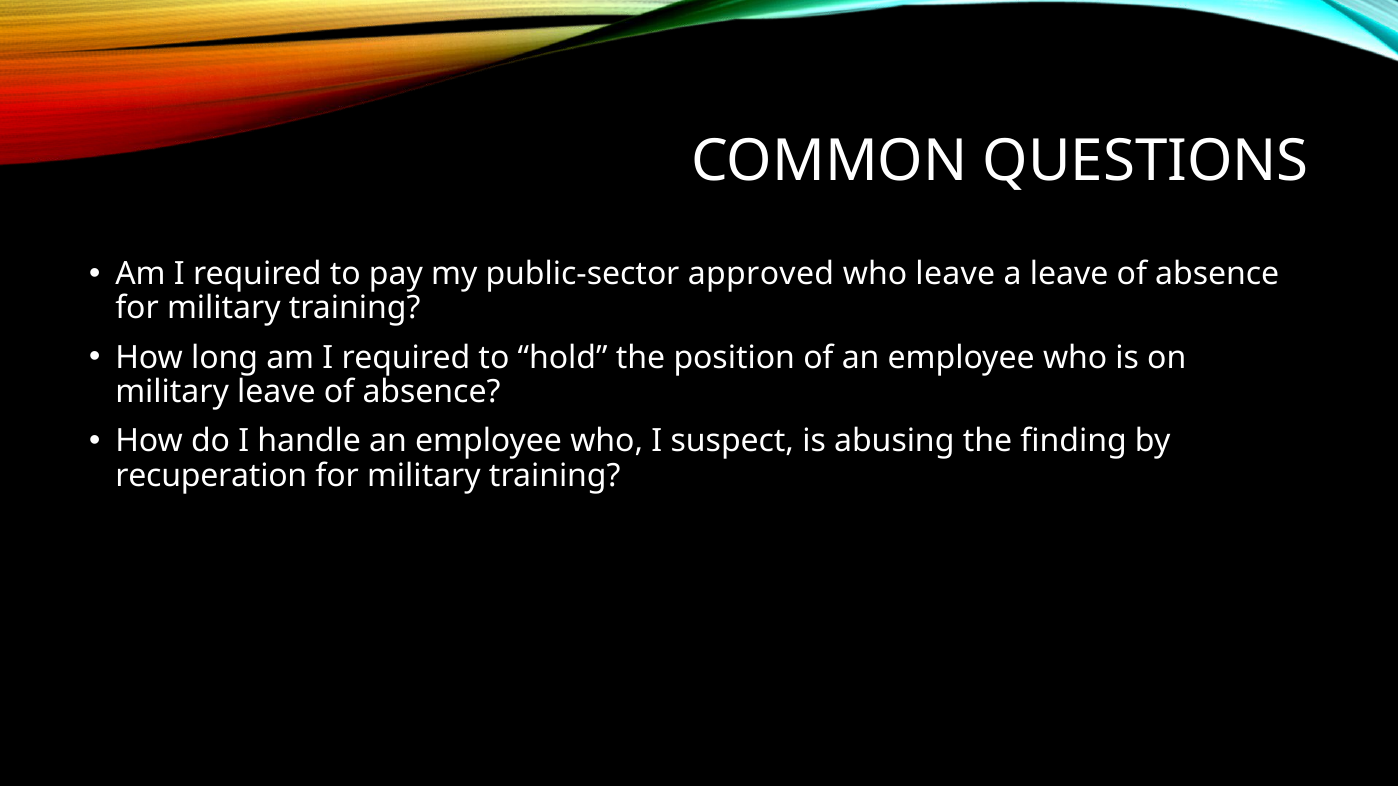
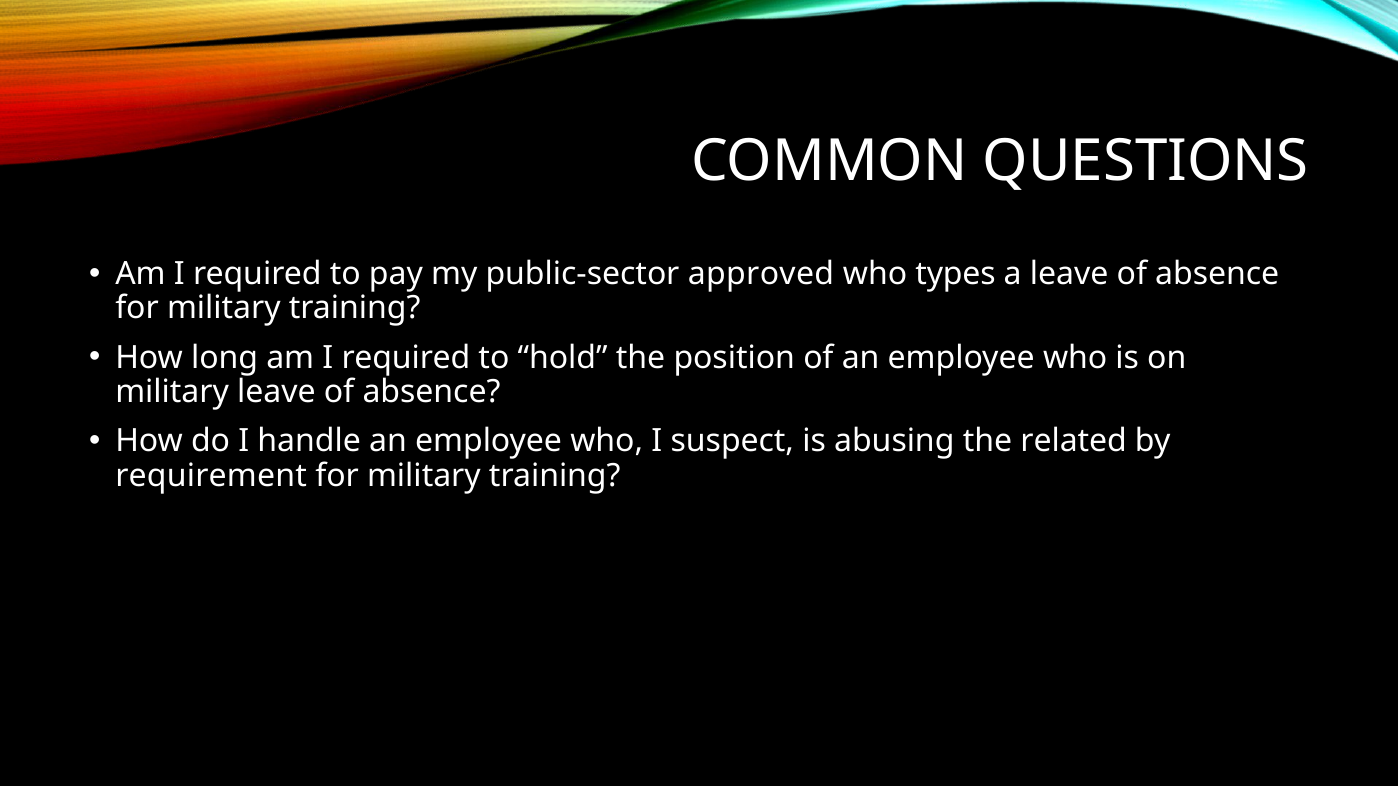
who leave: leave -> types
finding: finding -> related
recuperation: recuperation -> requirement
